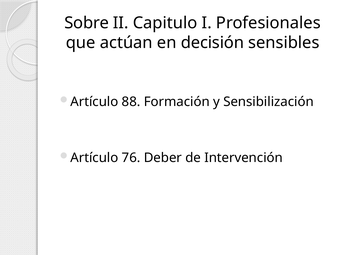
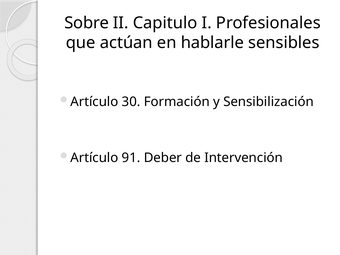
decisión: decisión -> hablarle
88: 88 -> 30
76: 76 -> 91
